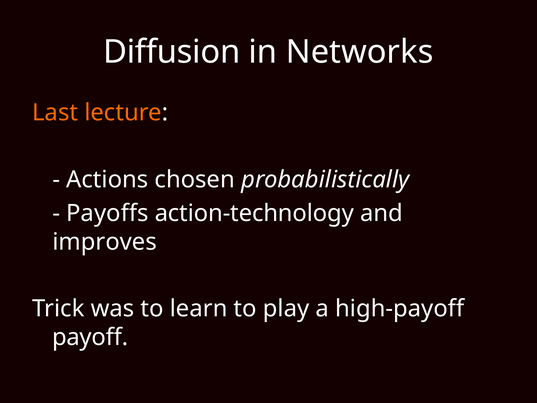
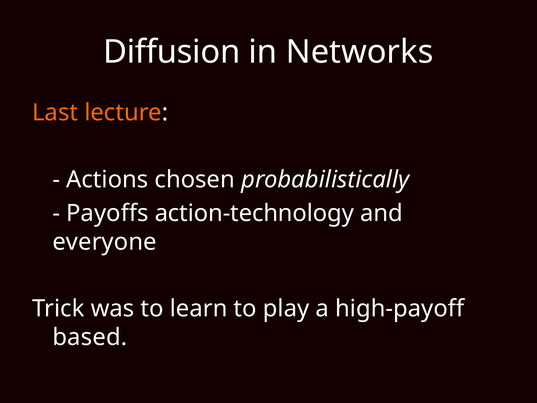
improves: improves -> everyone
payoff: payoff -> based
